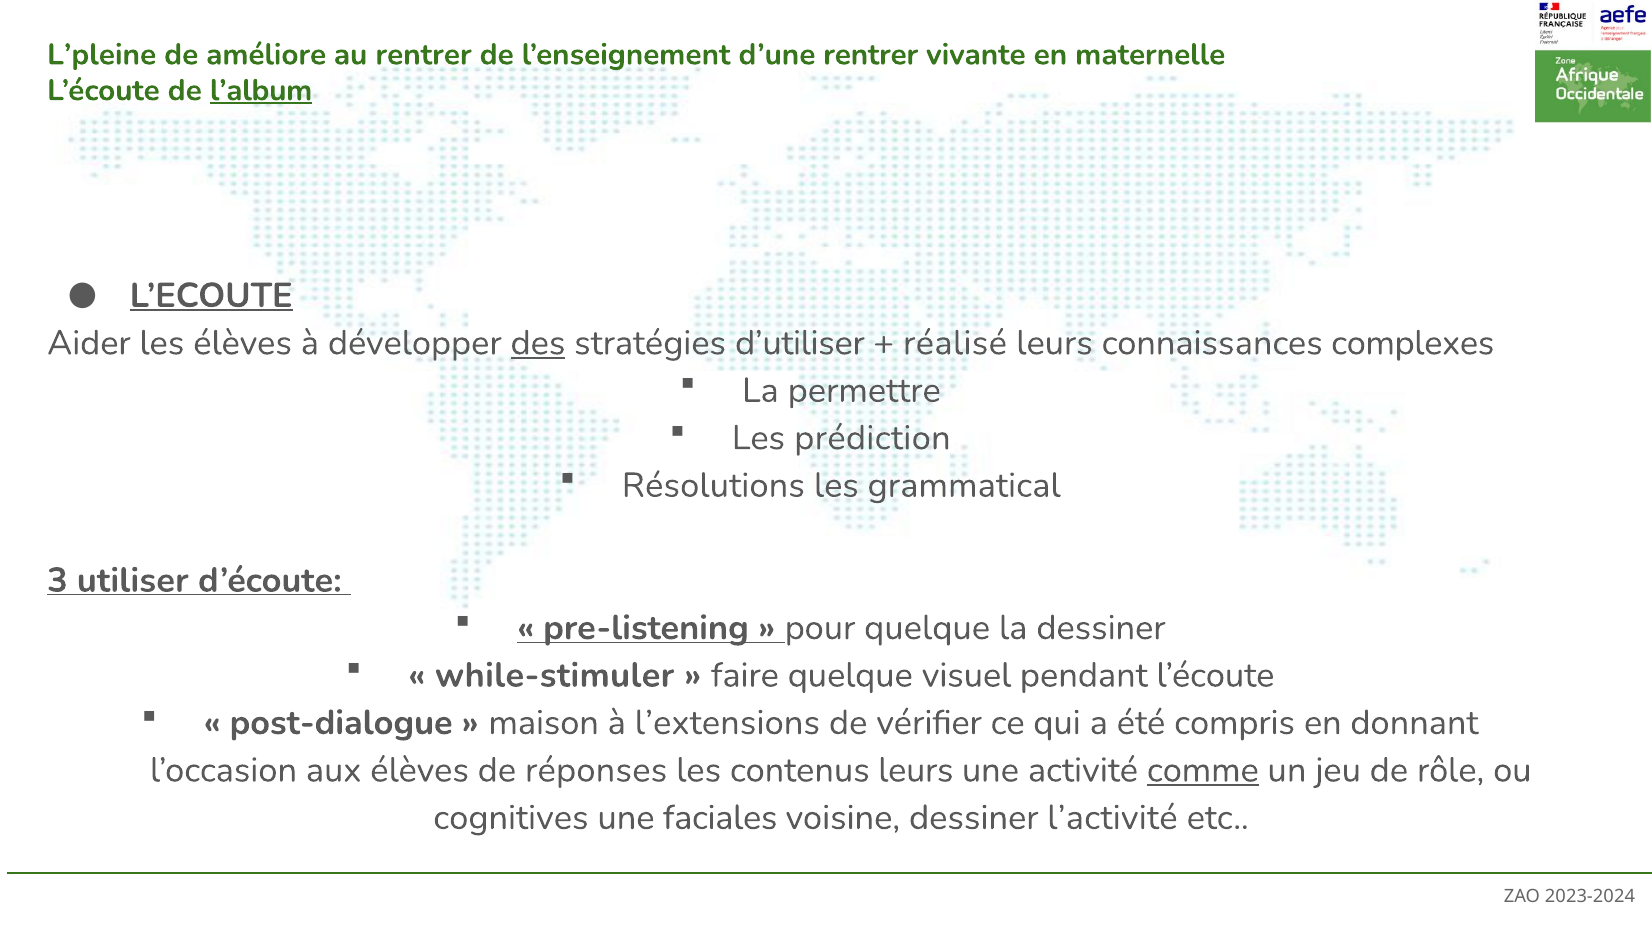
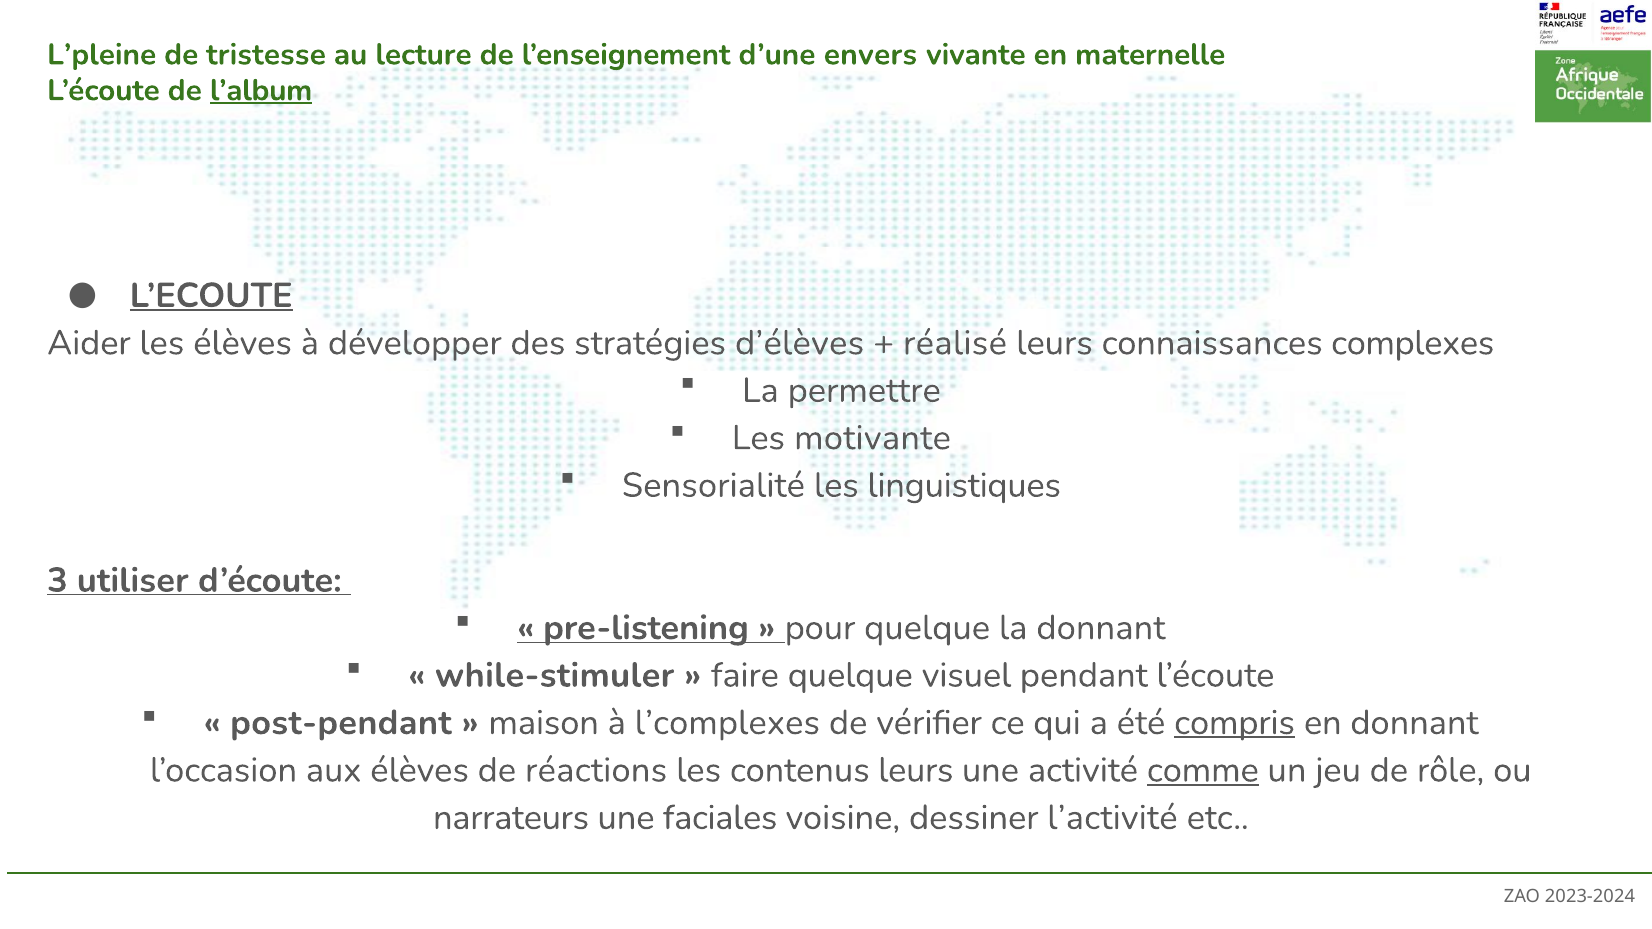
améliore: améliore -> tristesse
au rentrer: rentrer -> lecture
d’une rentrer: rentrer -> envers
des underline: present -> none
d’utiliser: d’utiliser -> d’élèves
prédiction: prédiction -> motivante
Résolutions: Résolutions -> Sensorialité
grammatical: grammatical -> linguistiques
la dessiner: dessiner -> donnant
post-dialogue: post-dialogue -> post-pendant
l’extensions: l’extensions -> l’complexes
compris underline: none -> present
réponses: réponses -> réactions
cognitives: cognitives -> narrateurs
